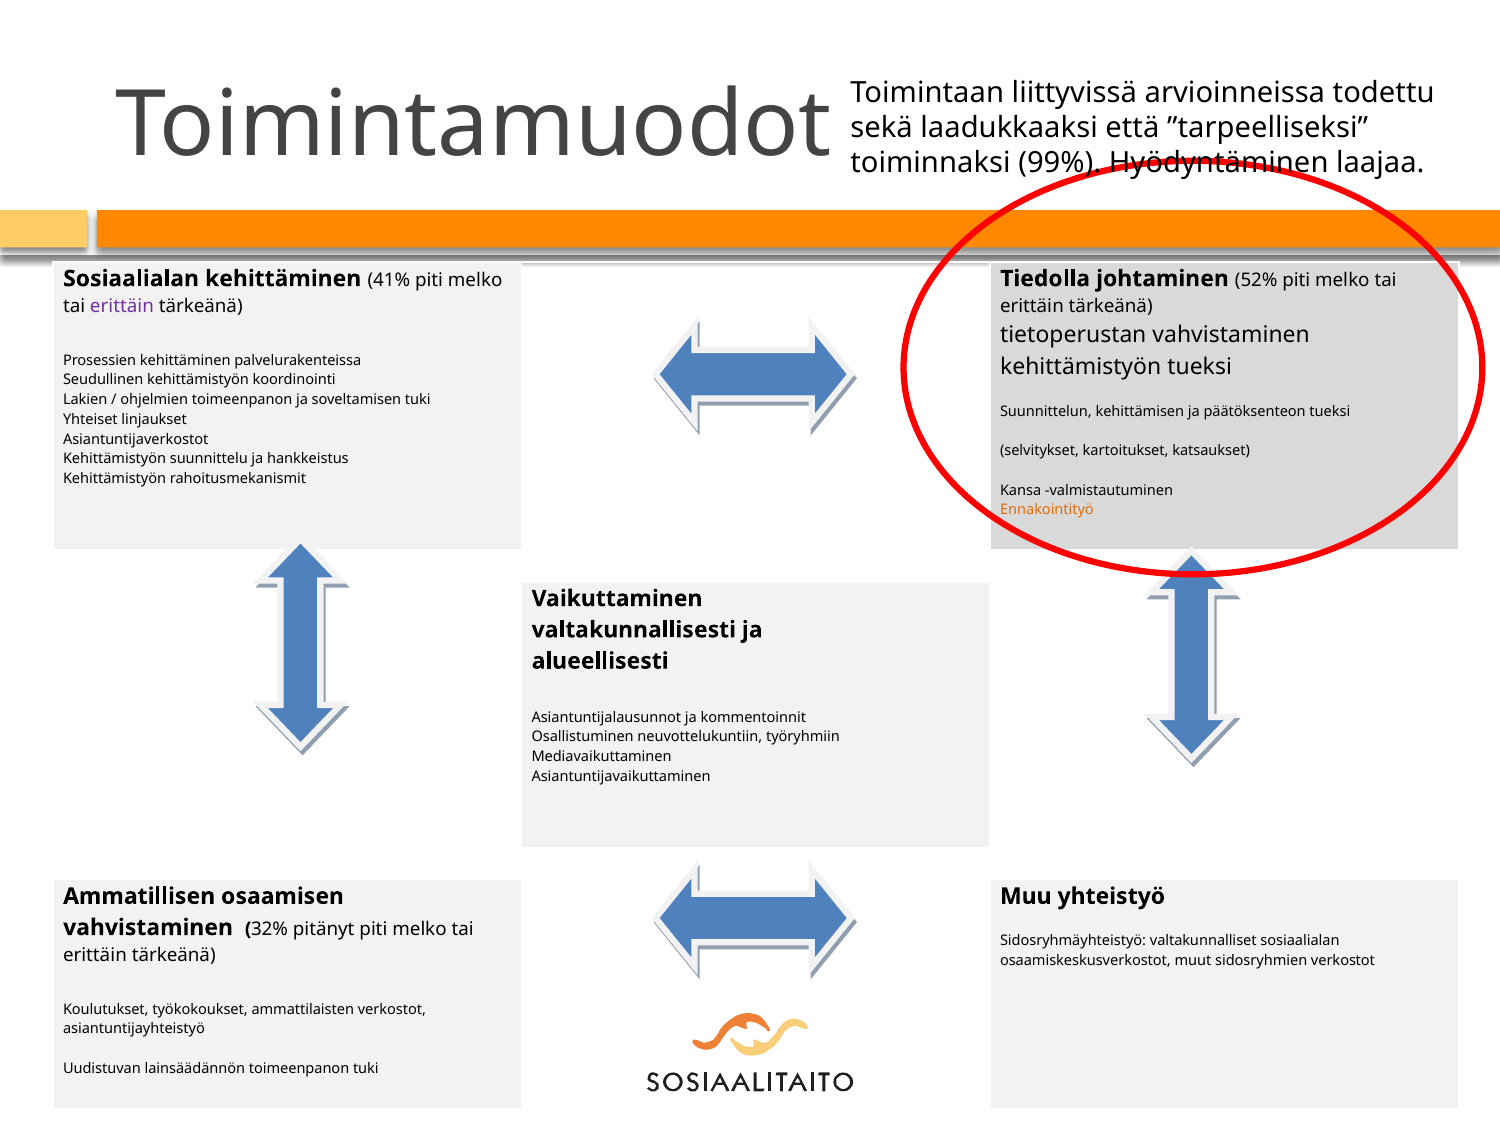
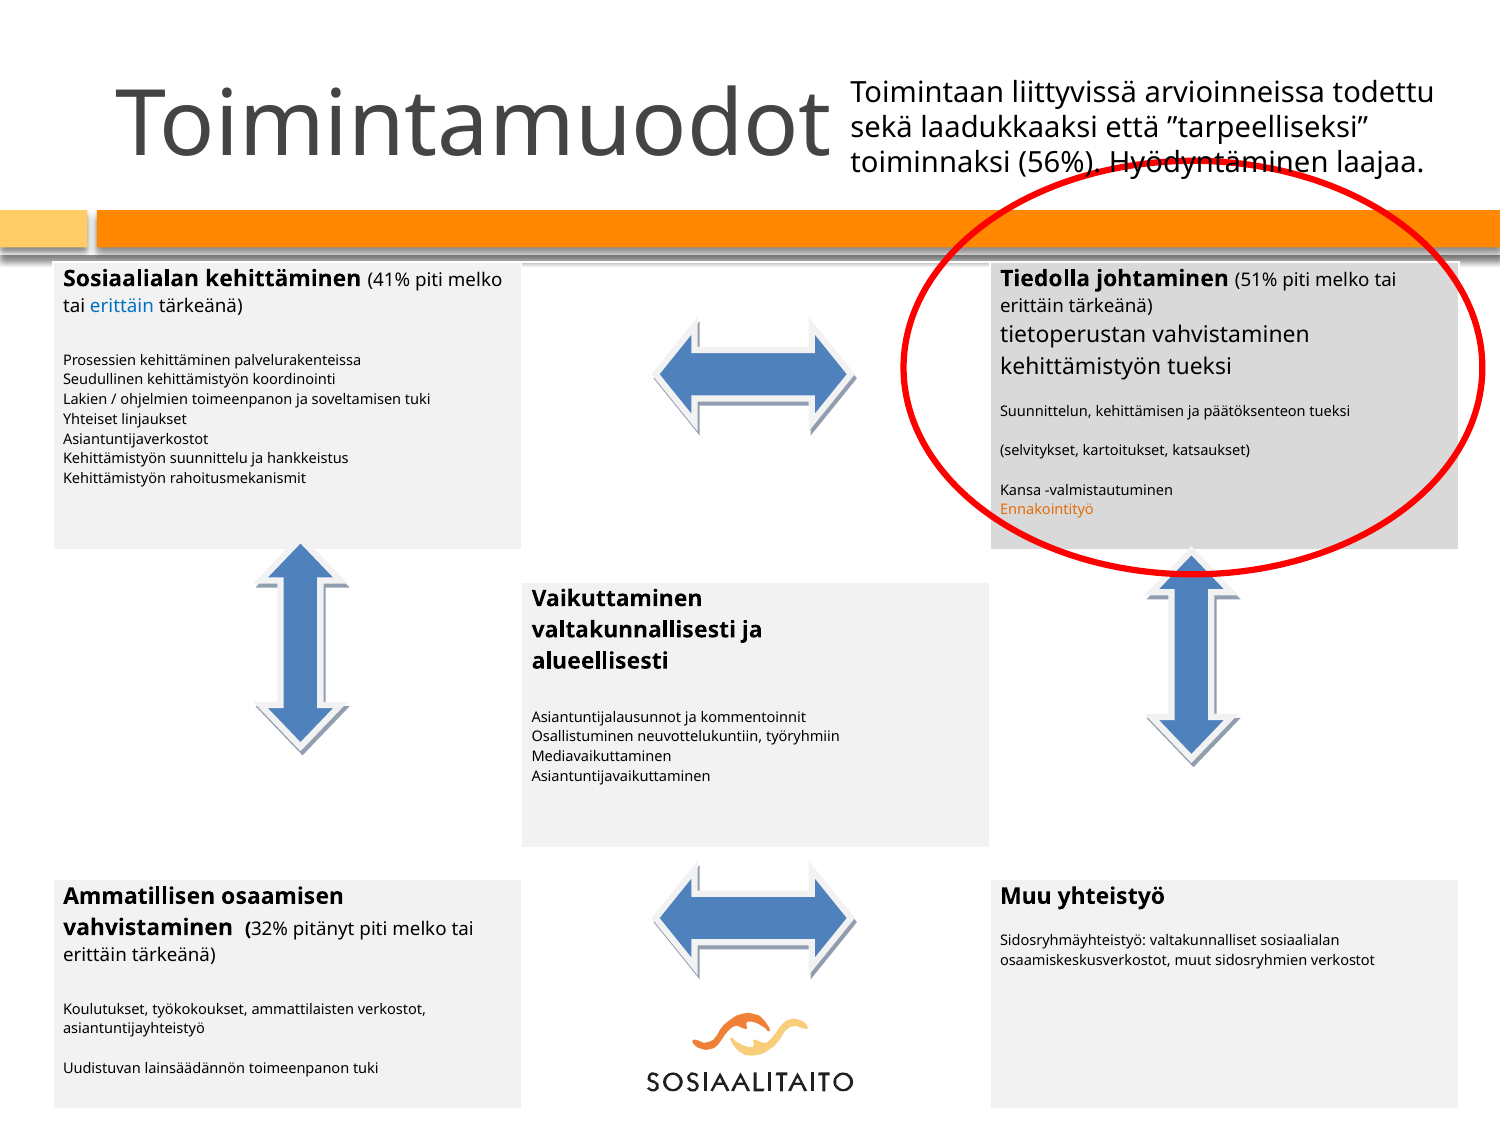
99%: 99% -> 56%
52%: 52% -> 51%
erittäin at (122, 307) colour: purple -> blue
